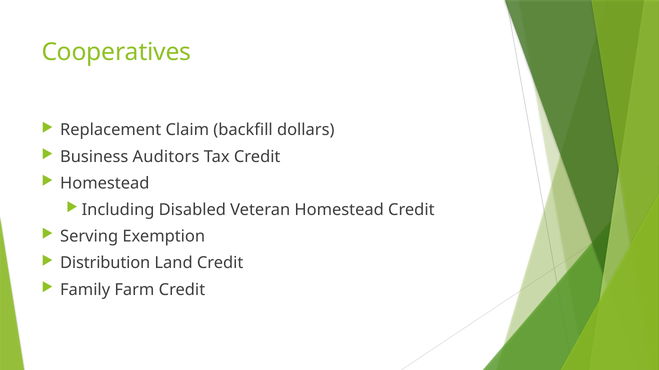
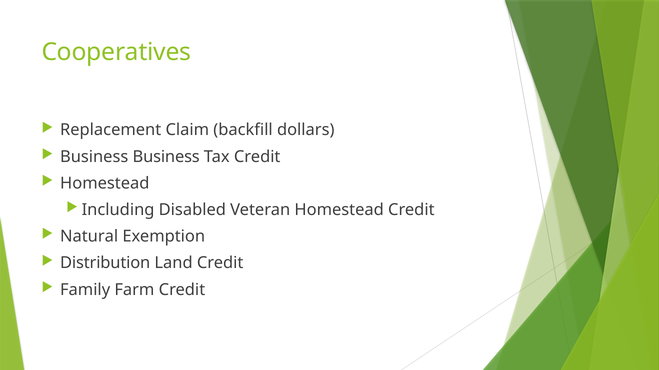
Business Auditors: Auditors -> Business
Serving: Serving -> Natural
